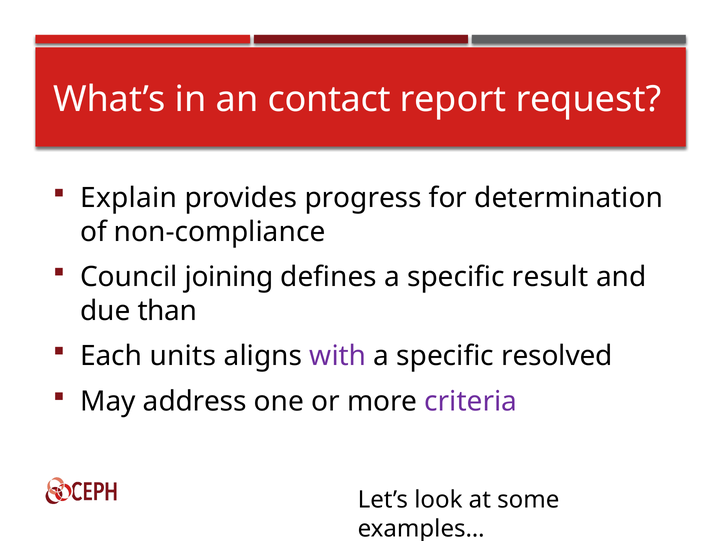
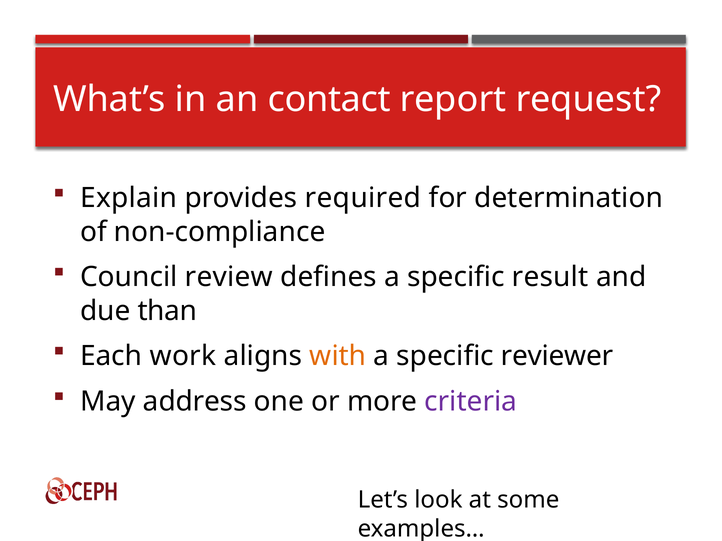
progress: progress -> required
joining: joining -> review
units: units -> work
with colour: purple -> orange
resolved: resolved -> reviewer
